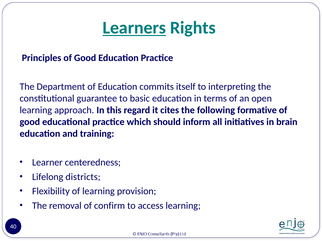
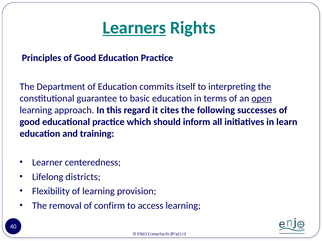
open underline: none -> present
formative: formative -> successes
brain: brain -> learn
